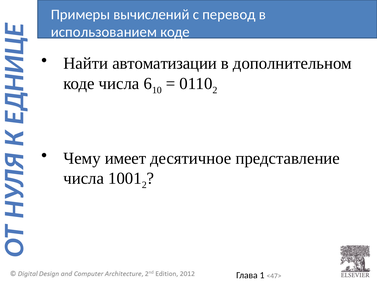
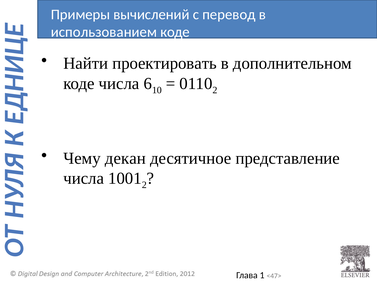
автоматизации: автоматизации -> проектировать
имеет: имеет -> декан
